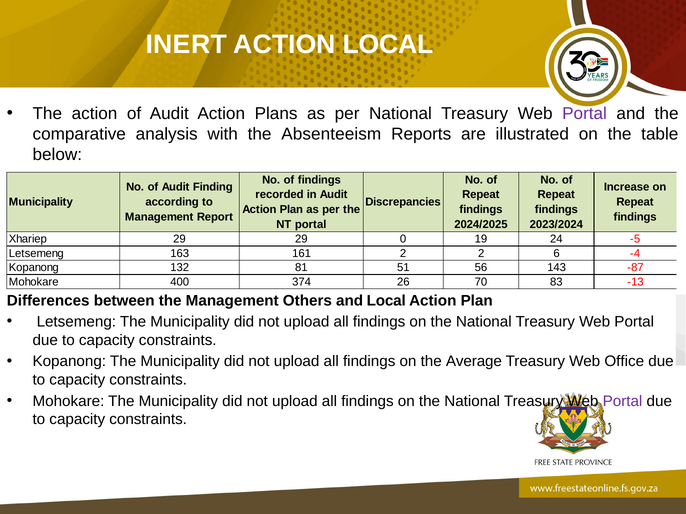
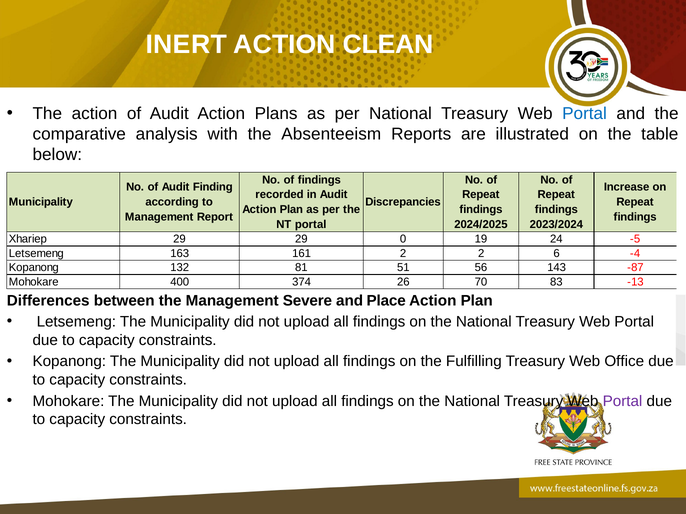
ACTION LOCAL: LOCAL -> CLEAN
Portal at (585, 114) colour: purple -> blue
Others: Others -> Severe
and Local: Local -> Place
Average: Average -> Fulfilling
